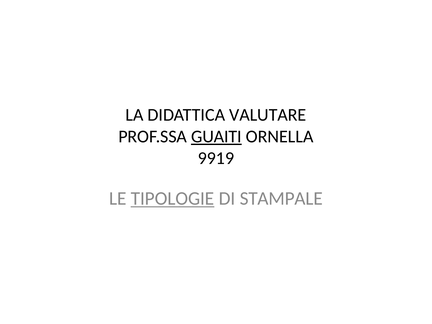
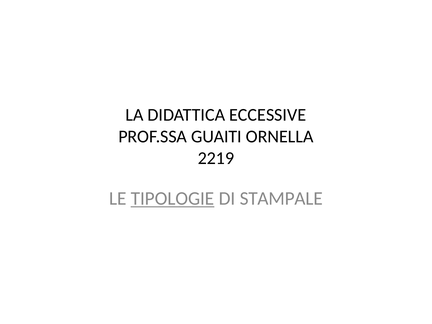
VALUTARE: VALUTARE -> ECCESSIVE
GUAITI underline: present -> none
9919: 9919 -> 2219
